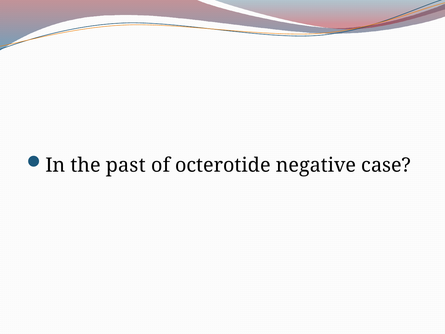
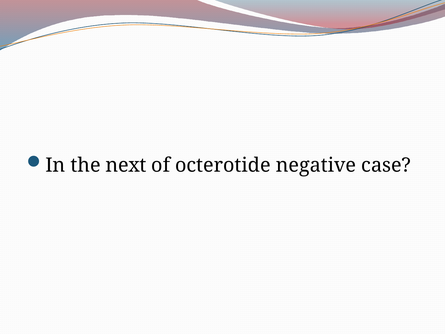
past: past -> next
